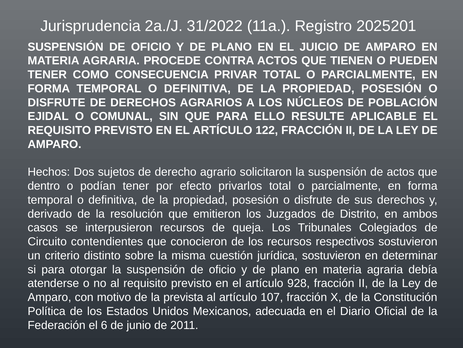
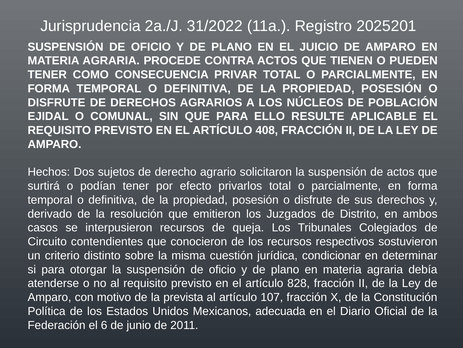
122: 122 -> 408
dentro: dentro -> surtirá
jurídica sostuvieron: sostuvieron -> condicionar
928: 928 -> 828
